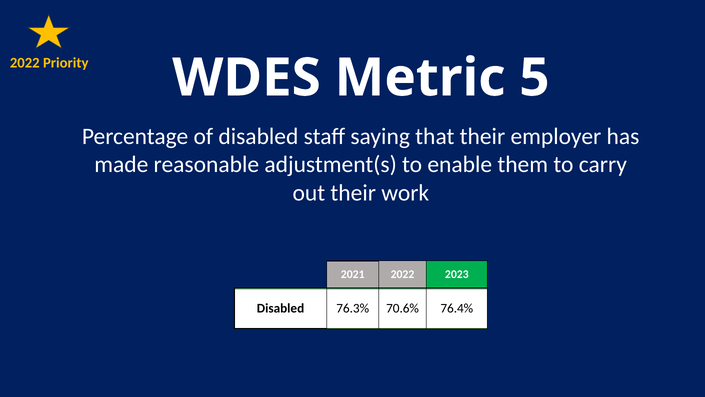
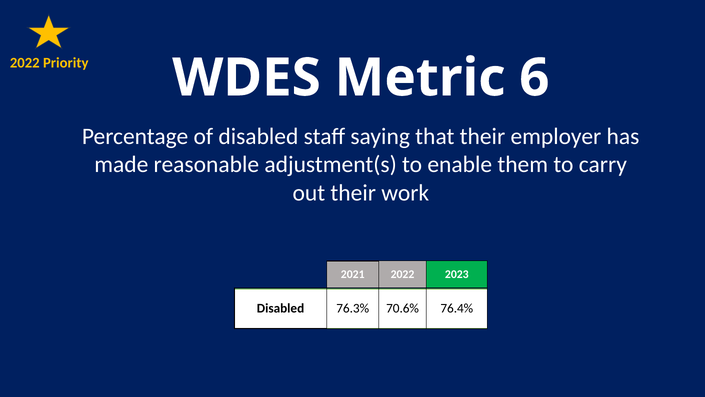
5: 5 -> 6
